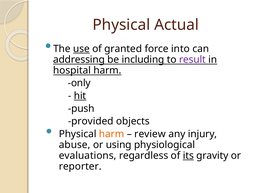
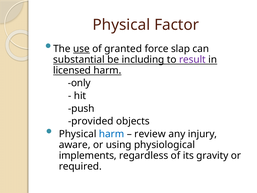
Actual: Actual -> Factor
into: into -> slap
addressing: addressing -> substantial
hospital: hospital -> licensed
hit underline: present -> none
harm at (112, 134) colour: orange -> blue
abuse: abuse -> aware
evaluations: evaluations -> implements
its underline: present -> none
reporter: reporter -> required
